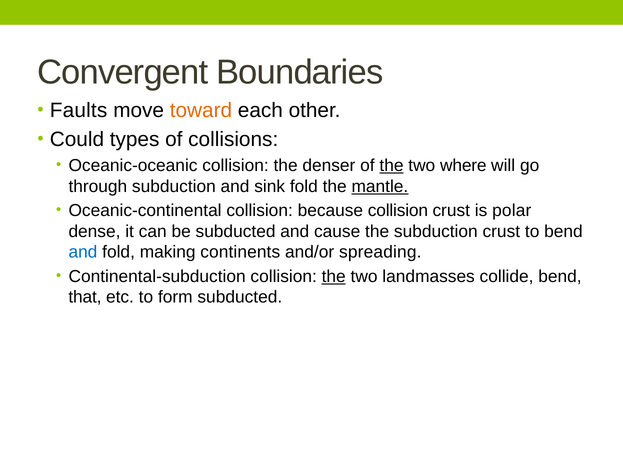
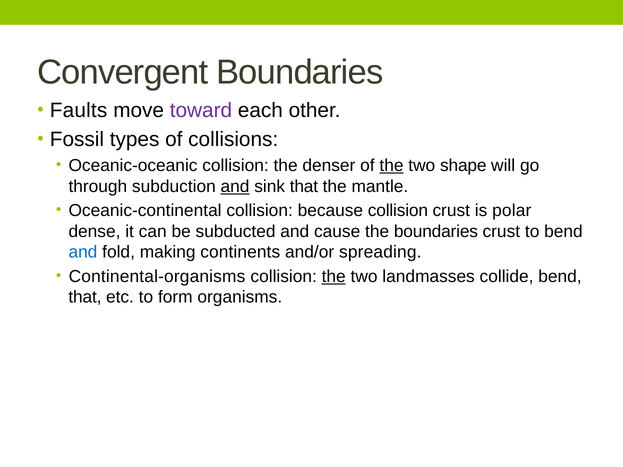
toward colour: orange -> purple
Could: Could -> Fossil
where: where -> shape
and at (235, 186) underline: none -> present
sink fold: fold -> that
mantle underline: present -> none
the subduction: subduction -> boundaries
Continental-subduction: Continental-subduction -> Continental-organisms
form subducted: subducted -> organisms
